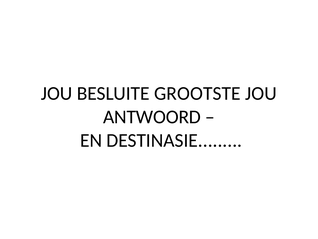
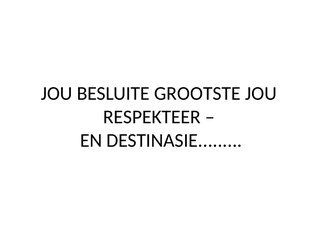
ANTWOORD: ANTWOORD -> RESPEKTEER
